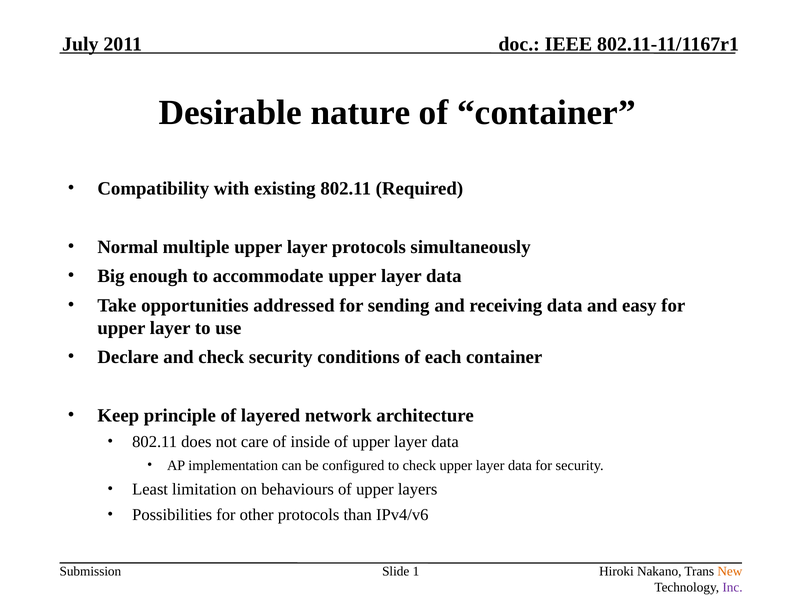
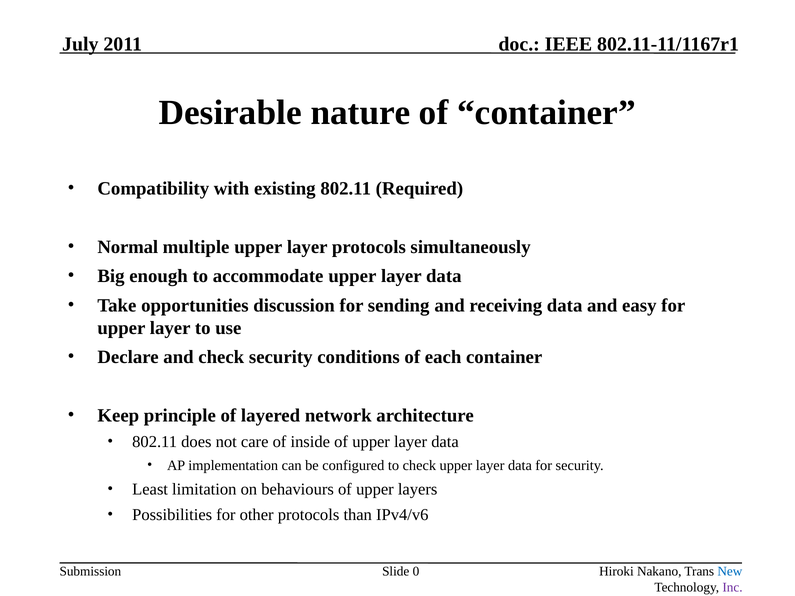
addressed: addressed -> discussion
1: 1 -> 0
New colour: orange -> blue
